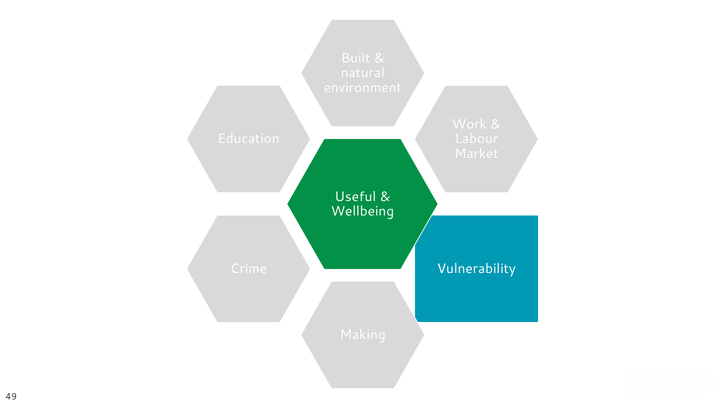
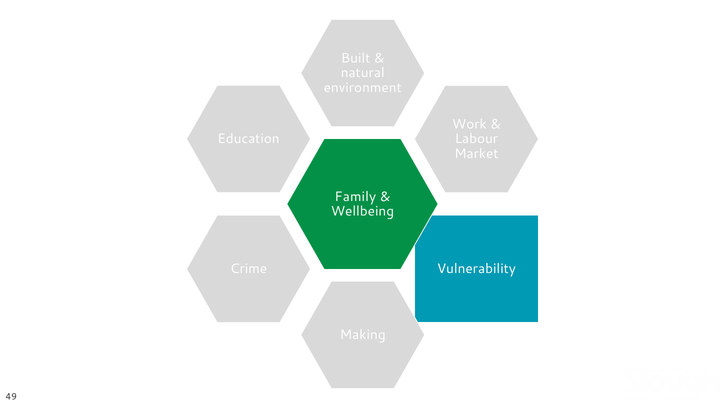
Useful: Useful -> Family
